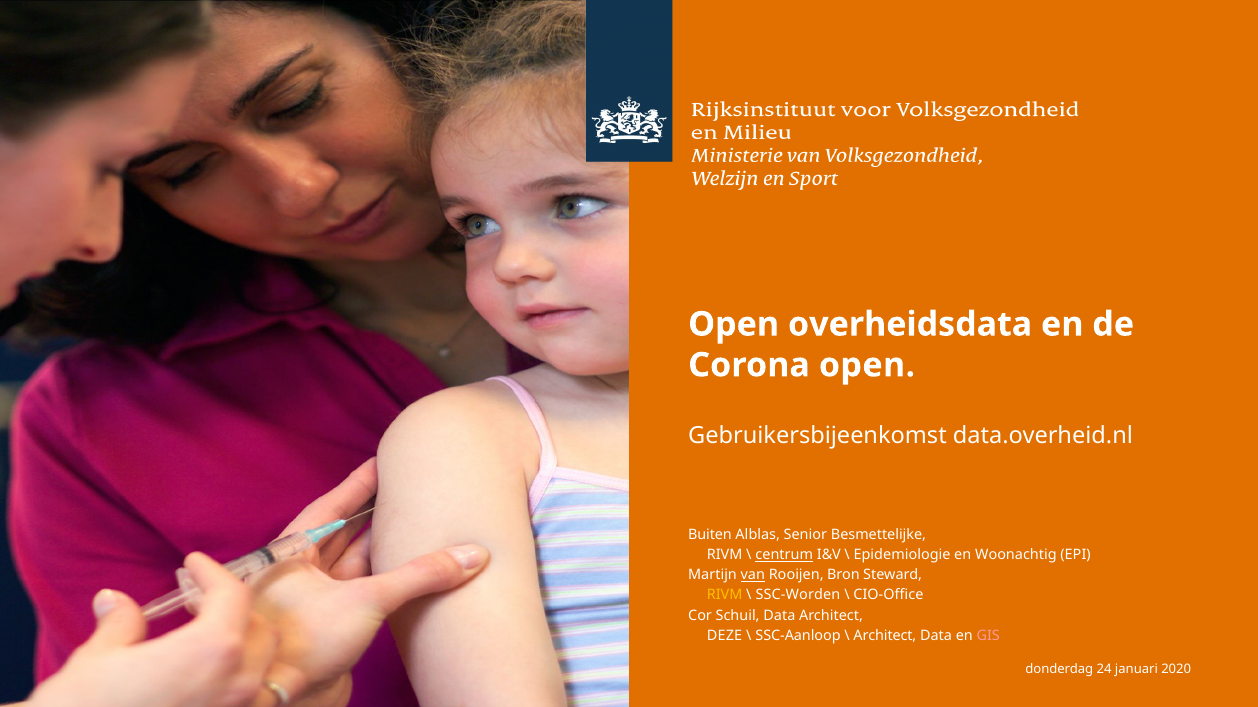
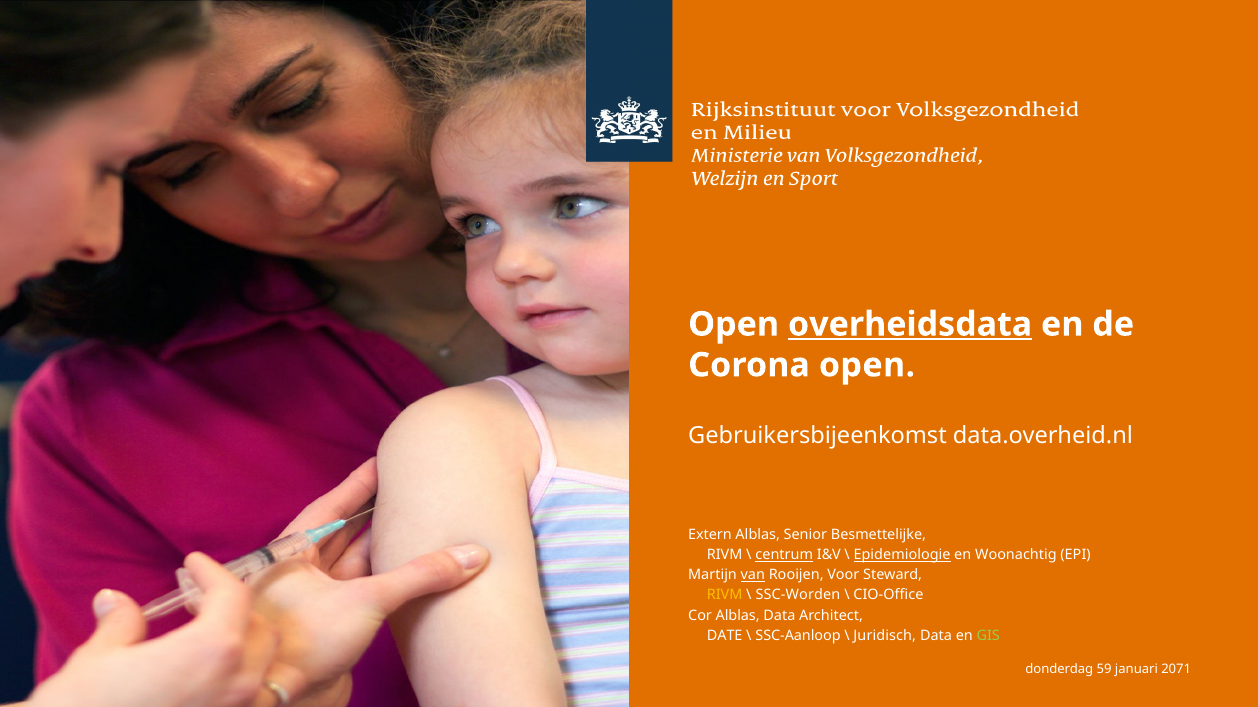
overheidsdata underline: none -> present
Buiten: Buiten -> Extern
Epidemiologie underline: none -> present
Bron: Bron -> Voor
Cor Schuil: Schuil -> Alblas
DEZE: DEZE -> DATE
Architect at (885, 636): Architect -> Juridisch
GIS colour: pink -> light green
24: 24 -> 59
2020: 2020 -> 2071
